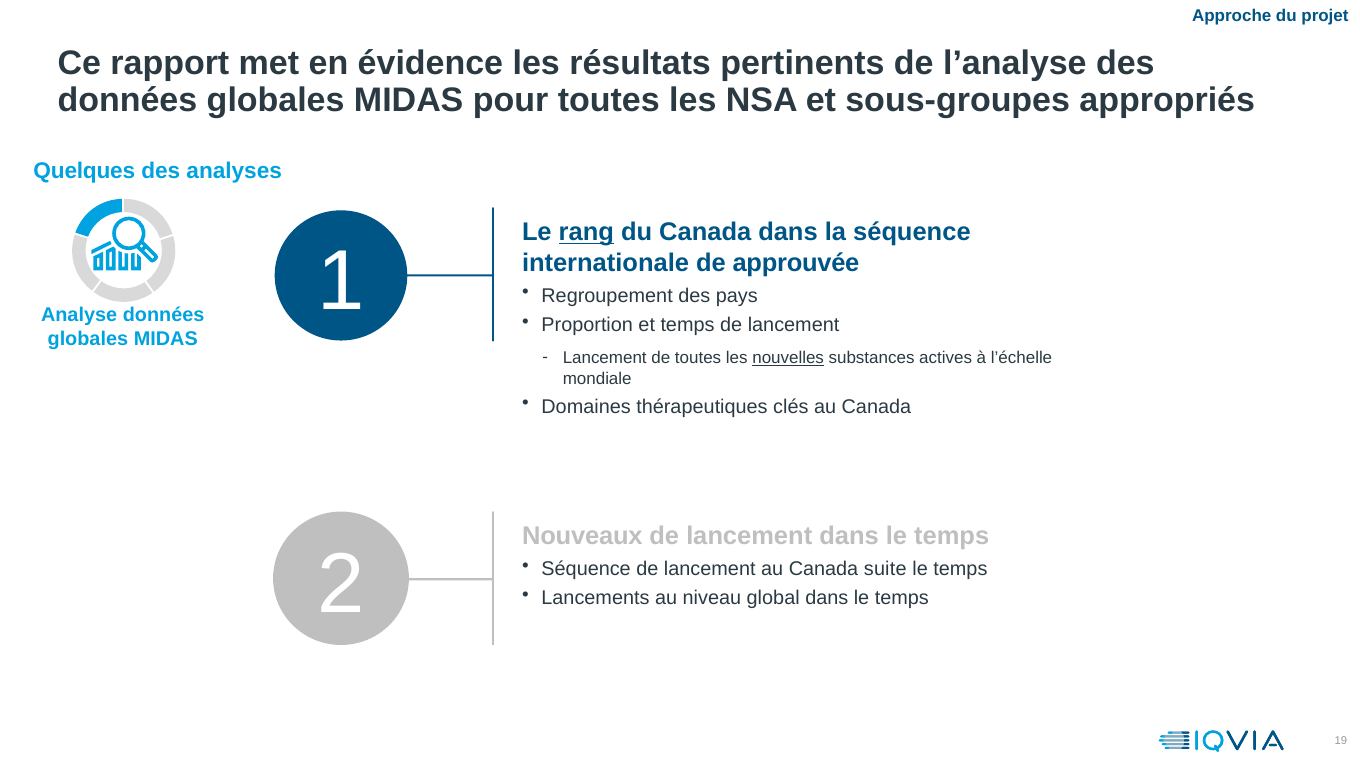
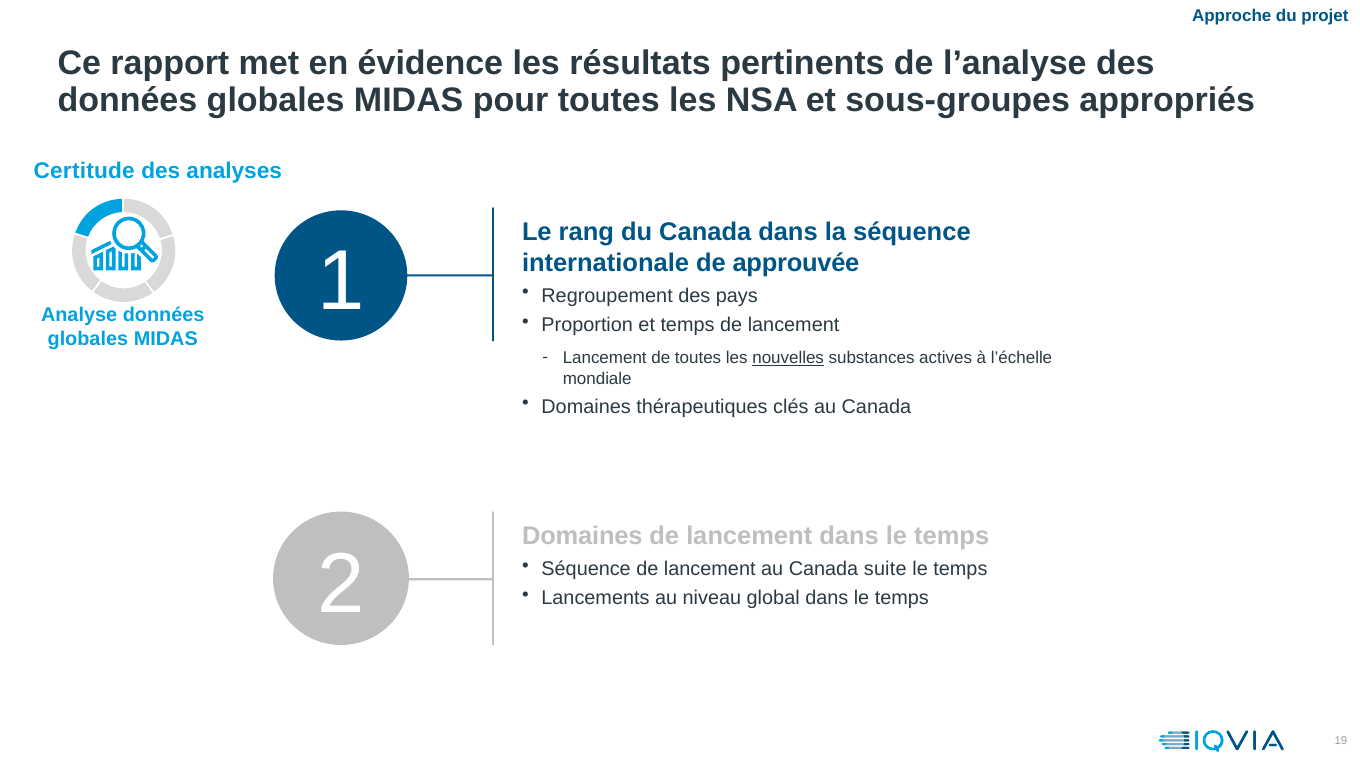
Quelques: Quelques -> Certitude
rang underline: present -> none
Nouveaux at (582, 536): Nouveaux -> Domaines
